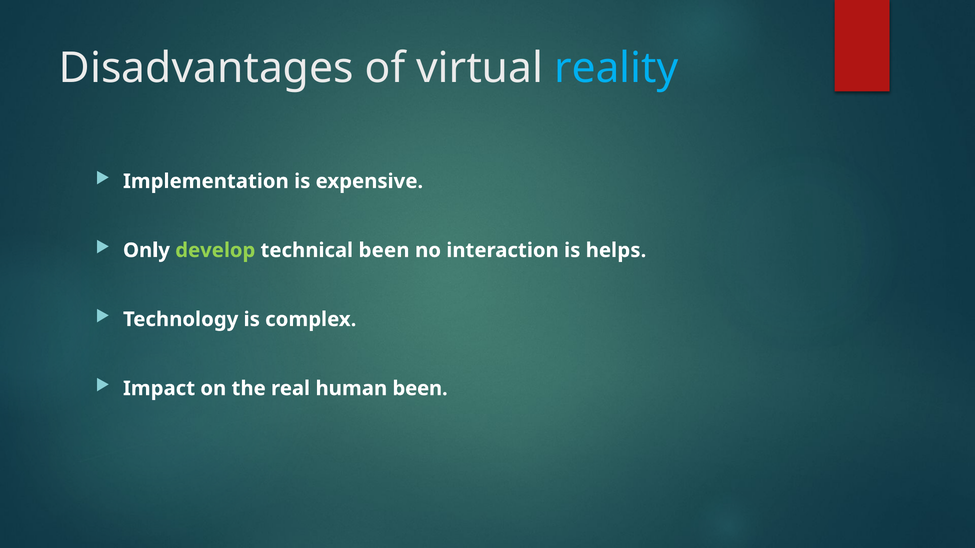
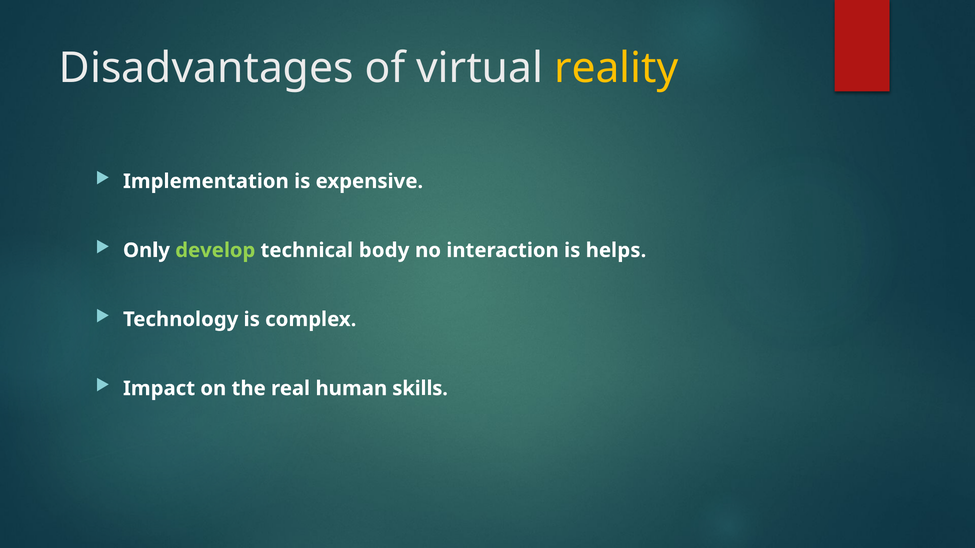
reality colour: light blue -> yellow
technical been: been -> body
human been: been -> skills
